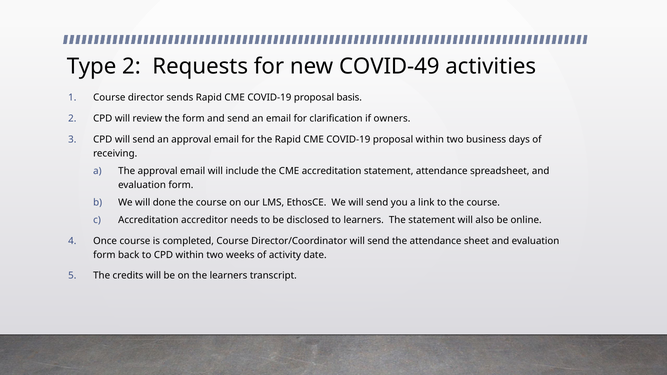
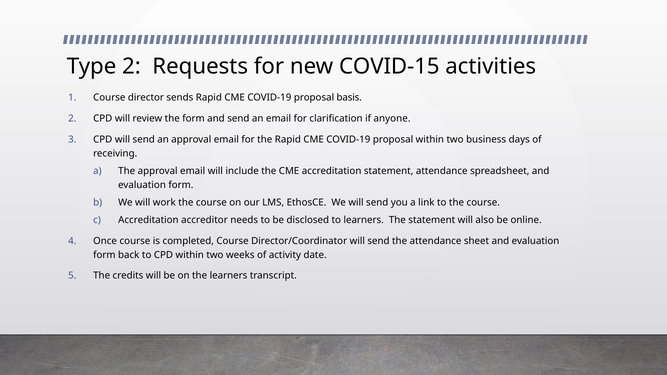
COVID-49: COVID-49 -> COVID-15
owners: owners -> anyone
done: done -> work
